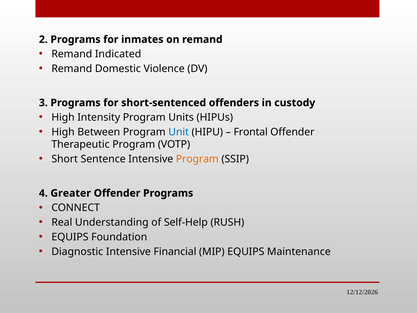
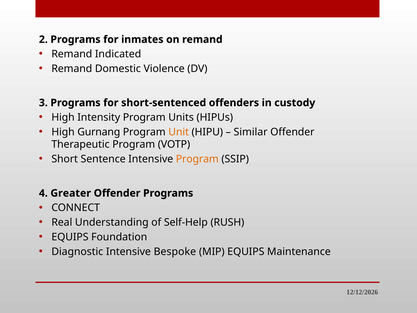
Between: Between -> Gurnang
Unit colour: blue -> orange
Frontal: Frontal -> Similar
Financial: Financial -> Bespoke
